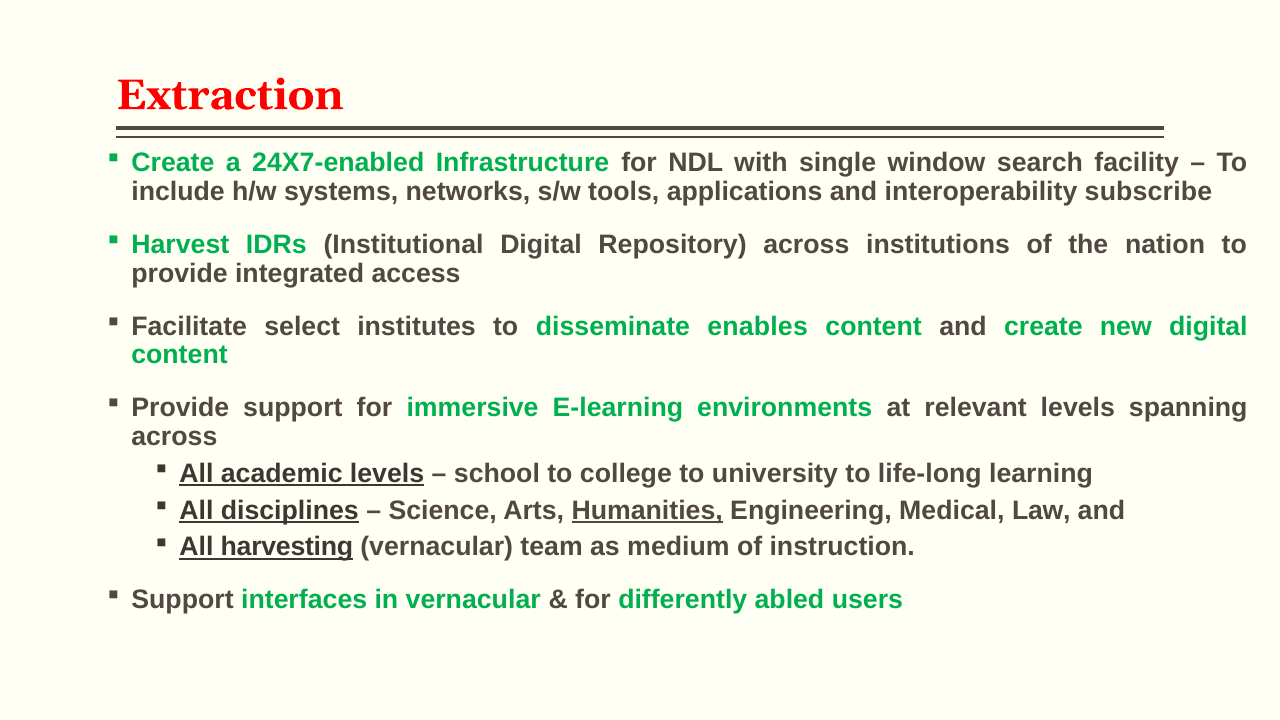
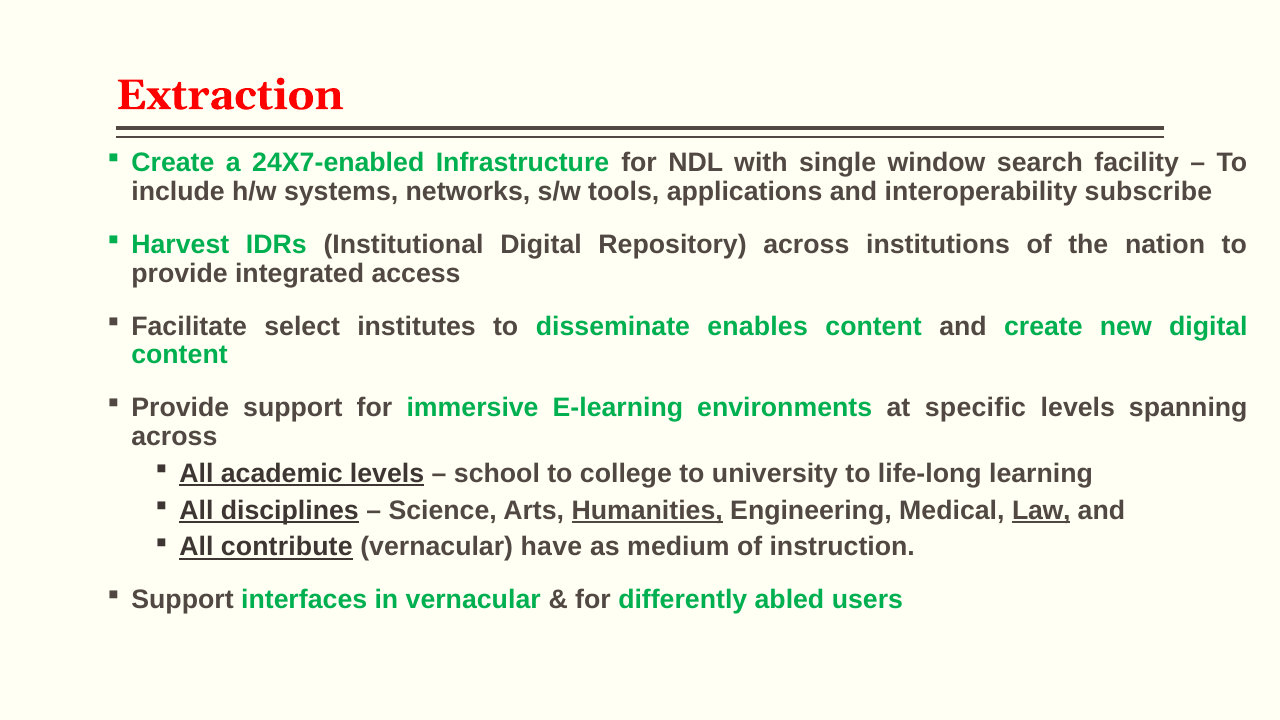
relevant: relevant -> specific
Law underline: none -> present
harvesting: harvesting -> contribute
team: team -> have
